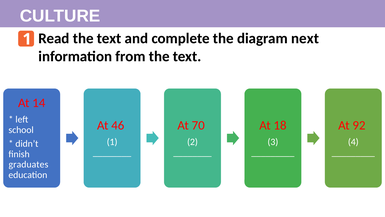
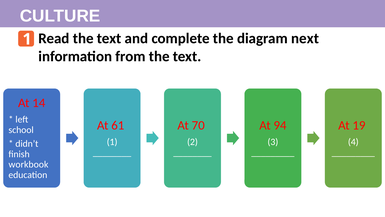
46: 46 -> 61
18: 18 -> 94
92: 92 -> 19
graduates: graduates -> workbook
